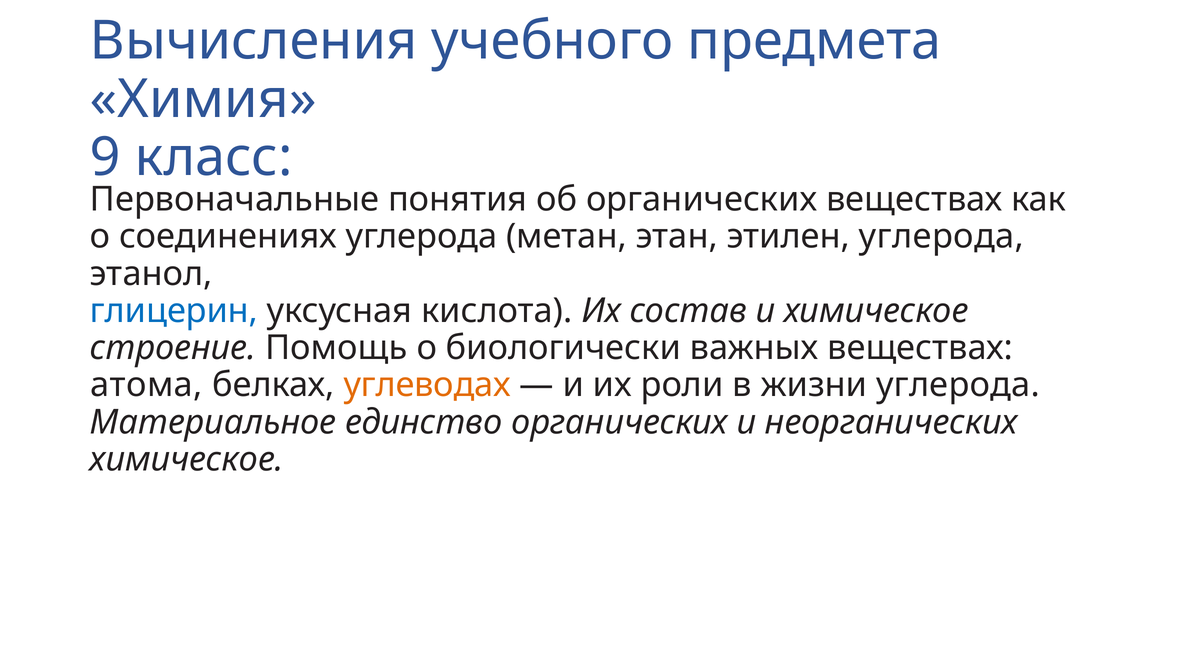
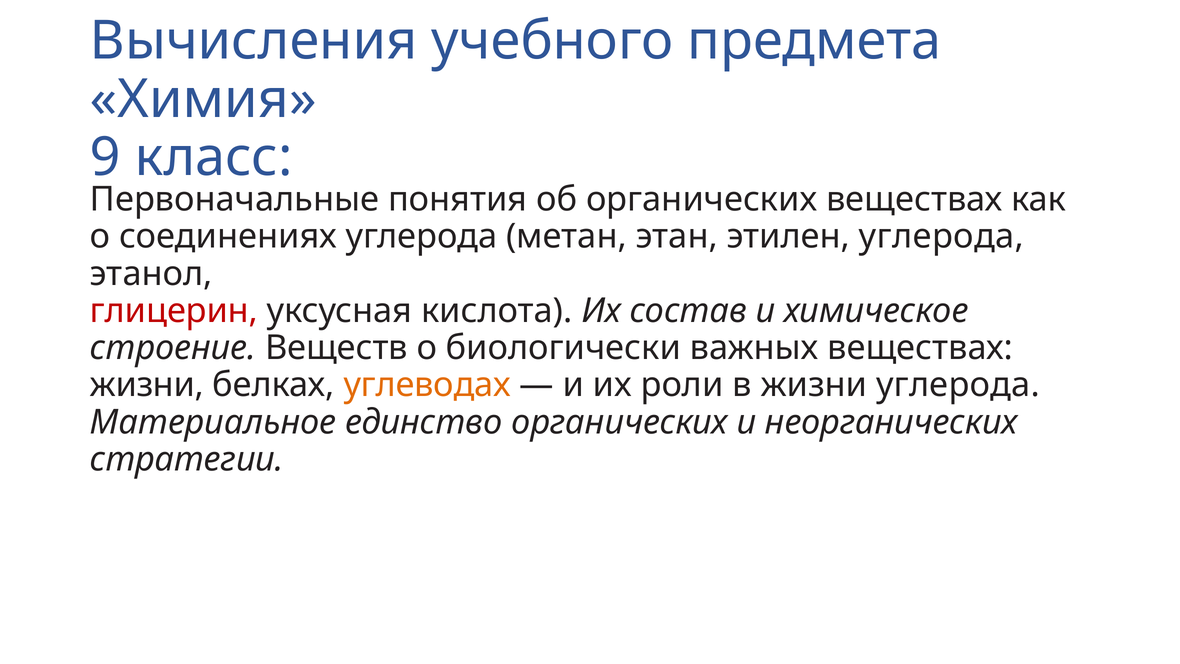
глицерин colour: blue -> red
Помощь: Помощь -> Веществ
атома at (147, 385): атома -> жизни
химическое at (187, 459): химическое -> стратегии
